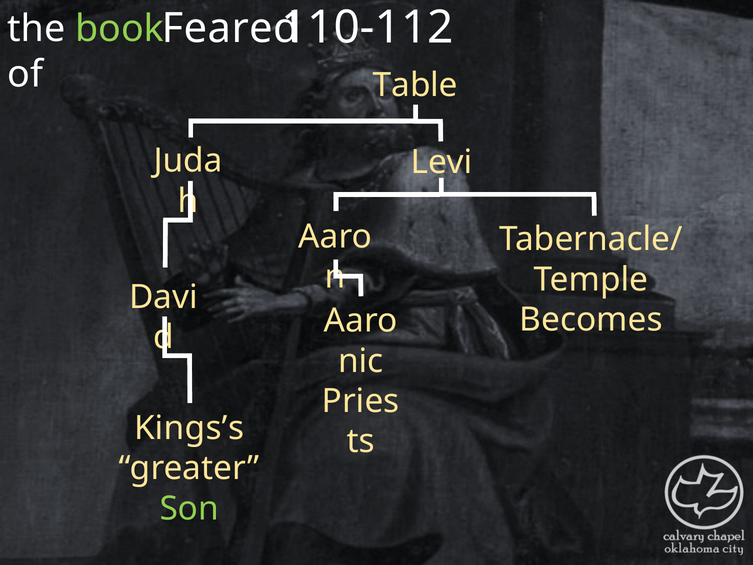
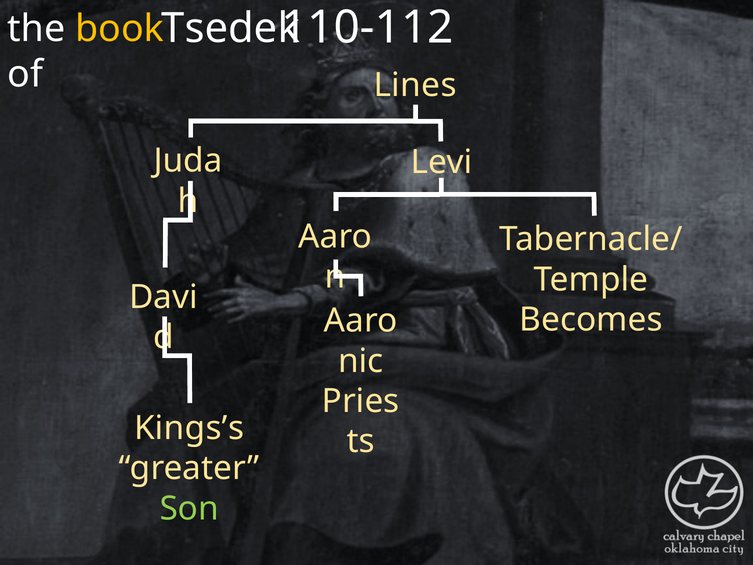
Feared: Feared -> Tsedek
book colour: light green -> yellow
Table: Table -> Lines
